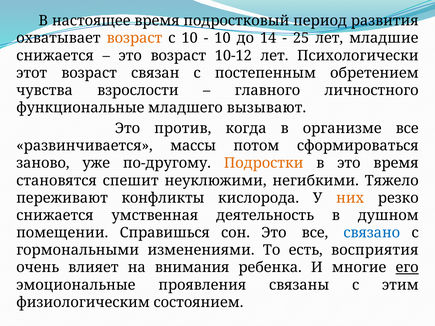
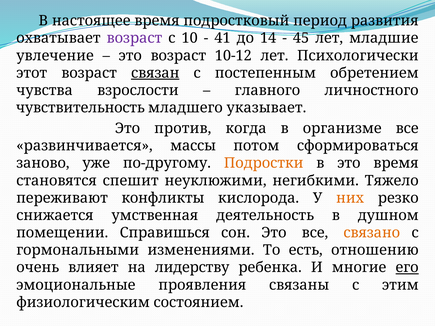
возраст at (134, 38) colour: orange -> purple
10 at (223, 38): 10 -> 41
25: 25 -> 45
снижается at (55, 56): снижается -> увлечение
связан underline: none -> present
функциональные: функциональные -> чувствительность
вызывают: вызывают -> указывает
связано colour: blue -> orange
восприятия: восприятия -> отношению
внимания: внимания -> лидерству
